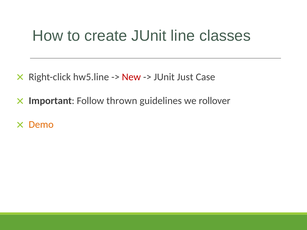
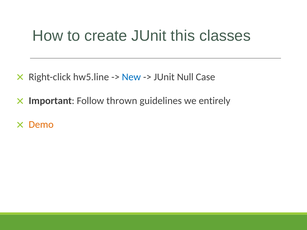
line: line -> this
New colour: red -> blue
Just: Just -> Null
rollover: rollover -> entirely
